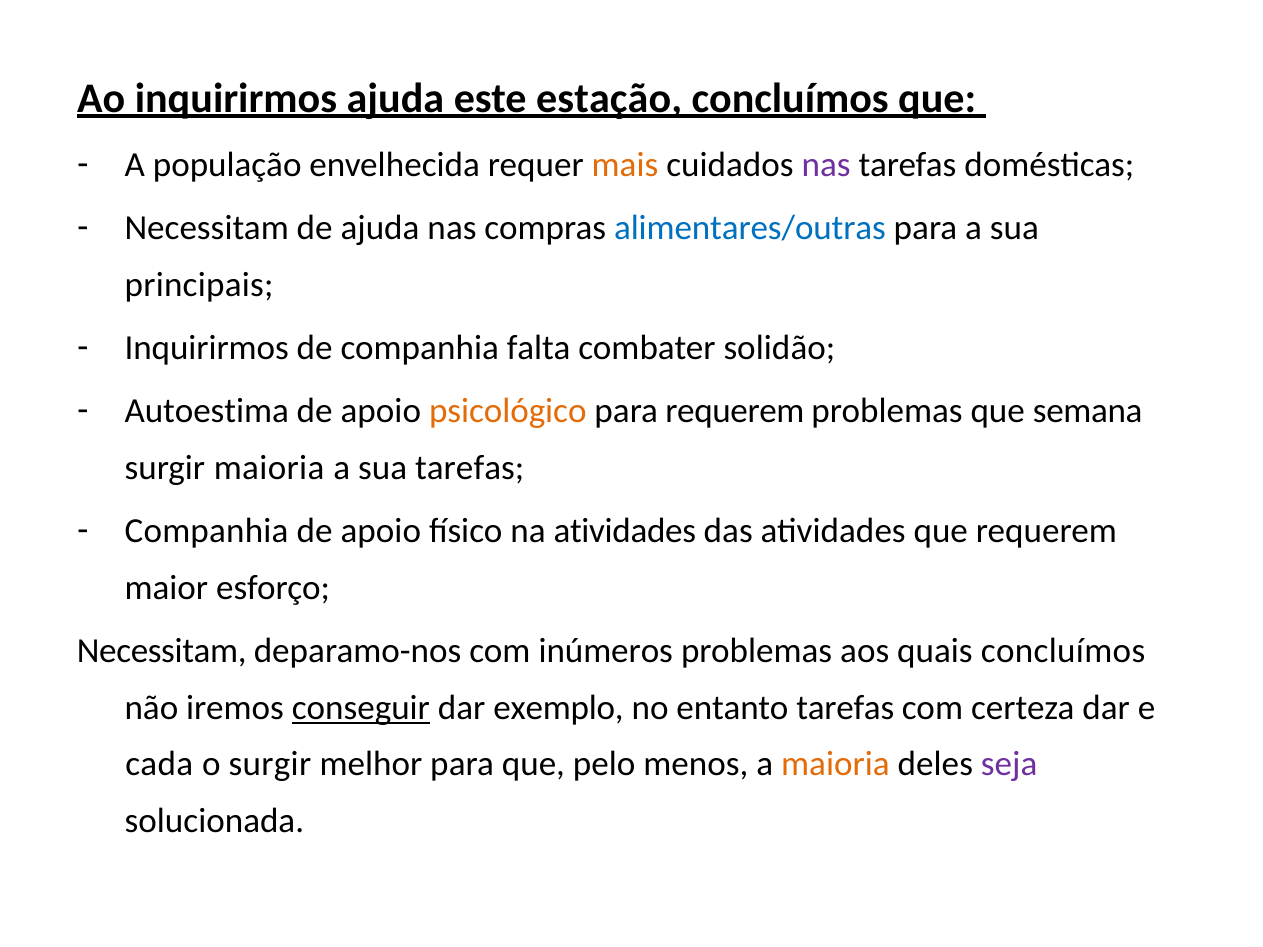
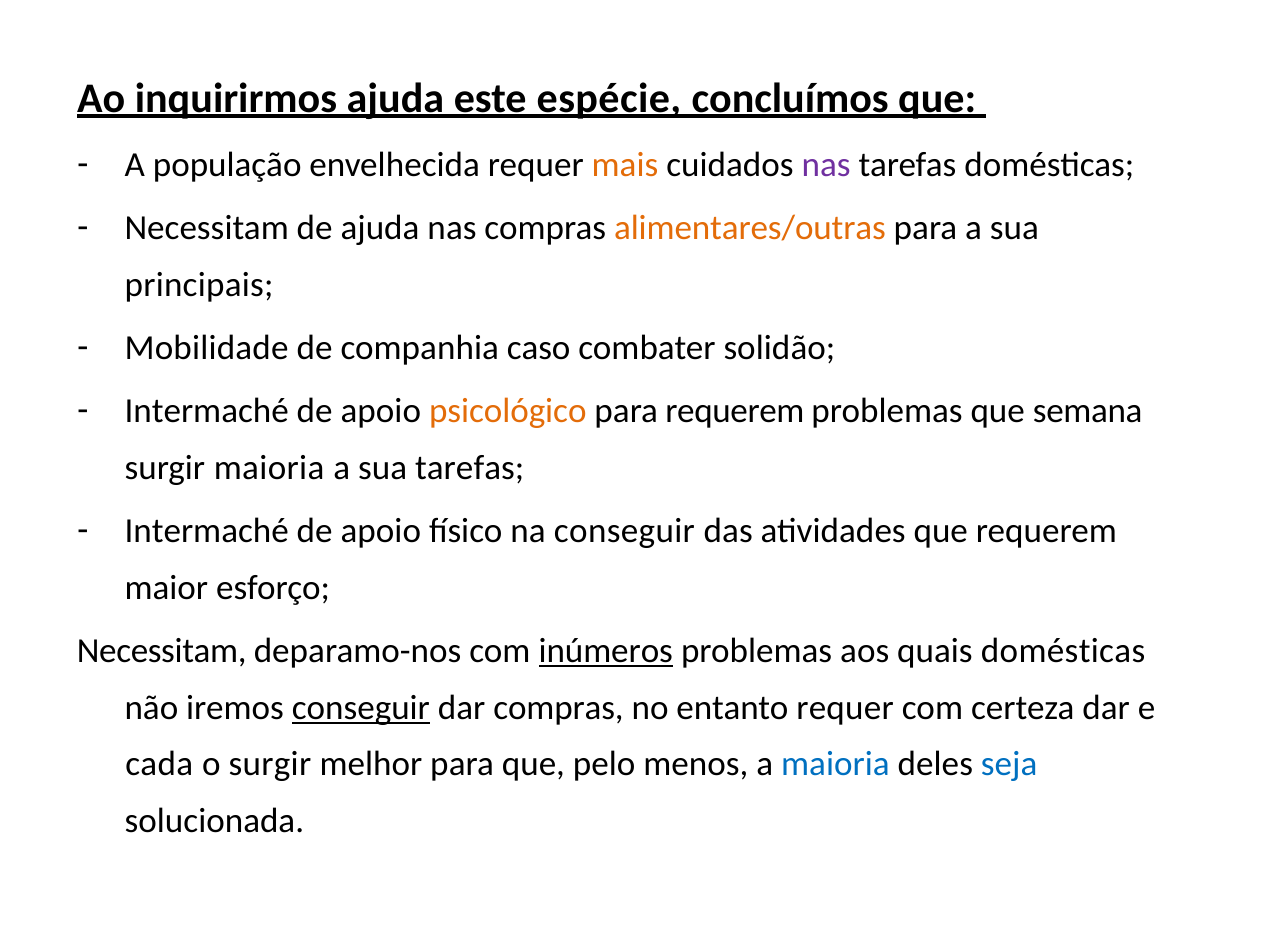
estação: estação -> espécie
alimentares/outras colour: blue -> orange
Inquirirmos at (207, 348): Inquirirmos -> Mobilidade
falta: falta -> caso
Autoestima at (207, 411): Autoestima -> Intermaché
Companhia at (207, 531): Companhia -> Intermaché
na atividades: atividades -> conseguir
inúmeros underline: none -> present
quais concluímos: concluímos -> domésticas
dar exemplo: exemplo -> compras
entanto tarefas: tarefas -> requer
maioria at (835, 765) colour: orange -> blue
seja colour: purple -> blue
